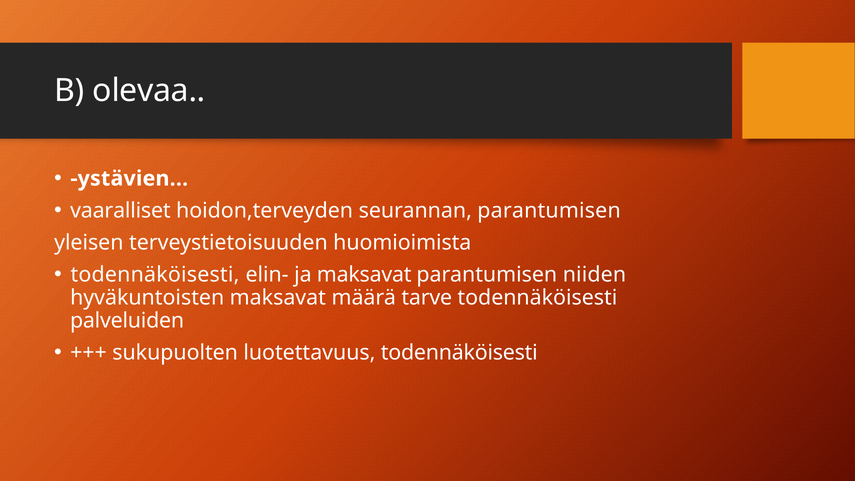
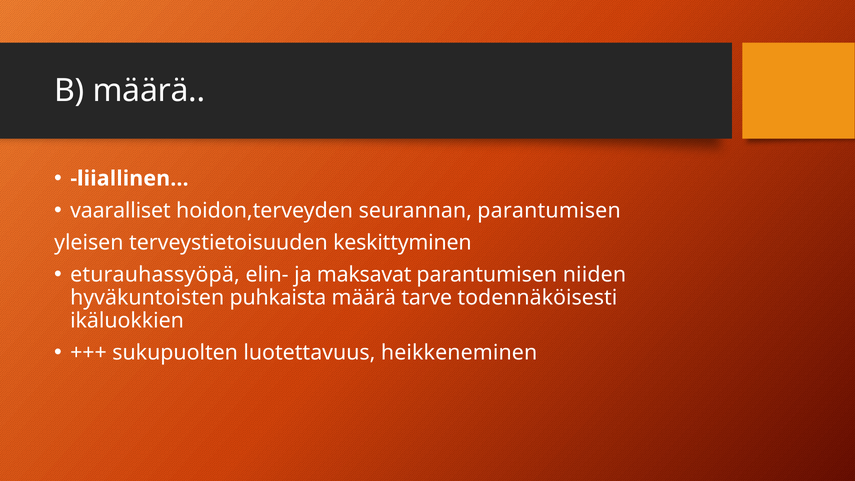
B olevaa: olevaa -> määrä
ystävien: ystävien -> liiallinen
huomioimista: huomioimista -> keskittyminen
todennäköisesti at (155, 274): todennäköisesti -> eturauhassyöpä
hyväkuntoisten maksavat: maksavat -> puhkaista
palveluiden: palveluiden -> ikäluokkien
luotettavuus todennäköisesti: todennäköisesti -> heikkeneminen
